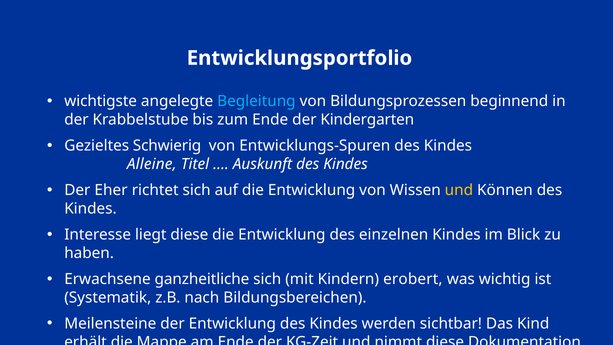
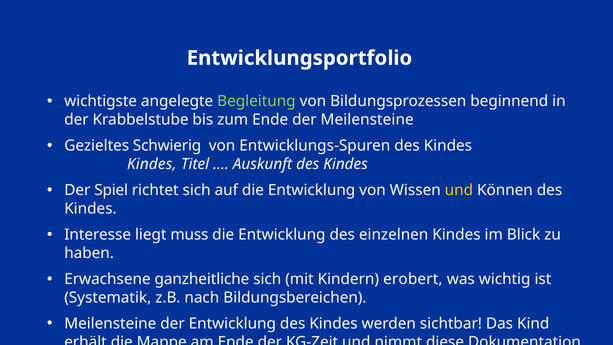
Begleitung colour: light blue -> light green
der Kindergarten: Kindergarten -> Meilensteine
Alleine at (152, 164): Alleine -> Kindes
Eher: Eher -> Spiel
liegt diese: diese -> muss
